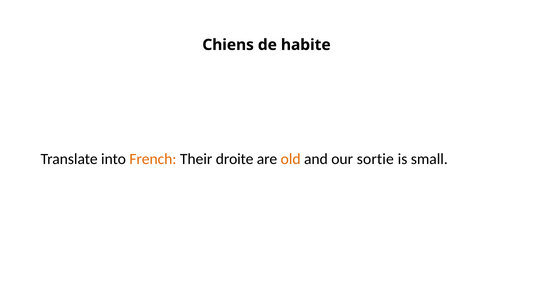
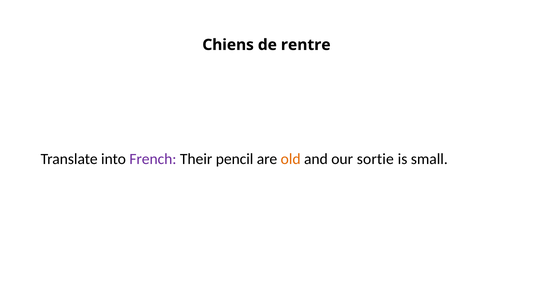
habite: habite -> rentre
French colour: orange -> purple
droite: droite -> pencil
